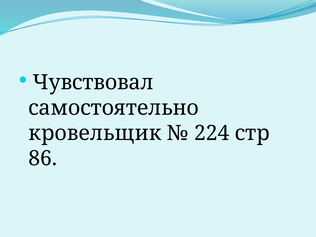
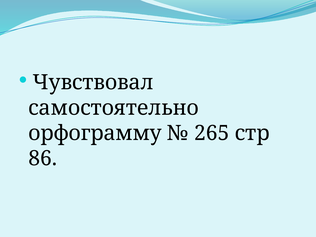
кровельщик: кровельщик -> орфограмму
224: 224 -> 265
